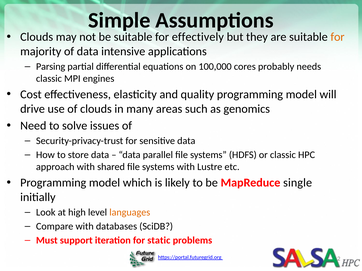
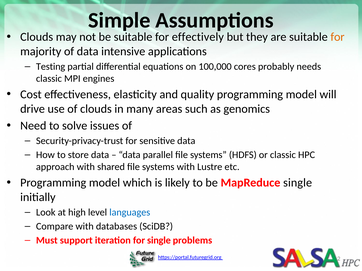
Parsing: Parsing -> Testing
languages colour: orange -> blue
for static: static -> single
